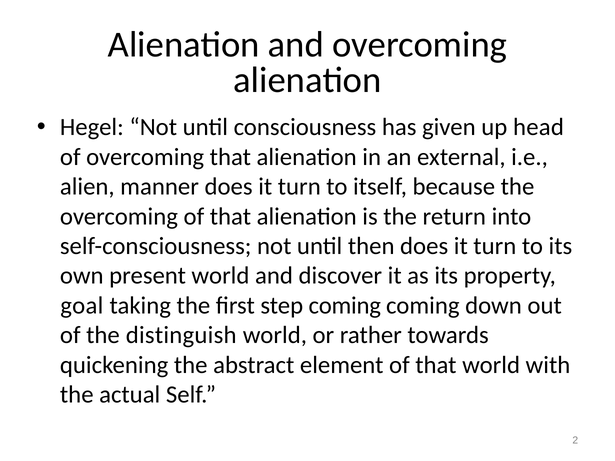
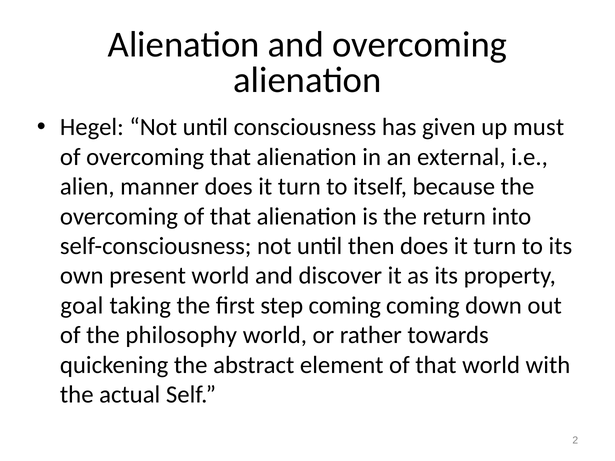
head: head -> must
distinguish: distinguish -> philosophy
